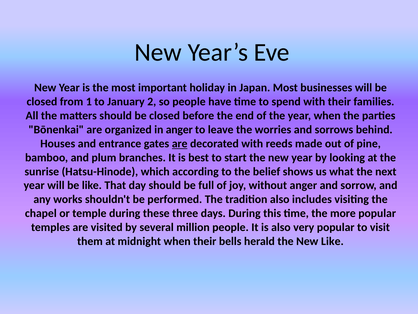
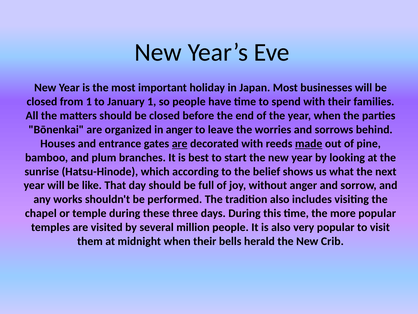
January 2: 2 -> 1
made underline: none -> present
New Like: Like -> Crib
